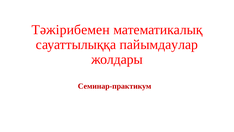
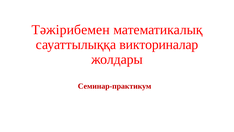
пайымдаулар: пайымдаулар -> викториналар
